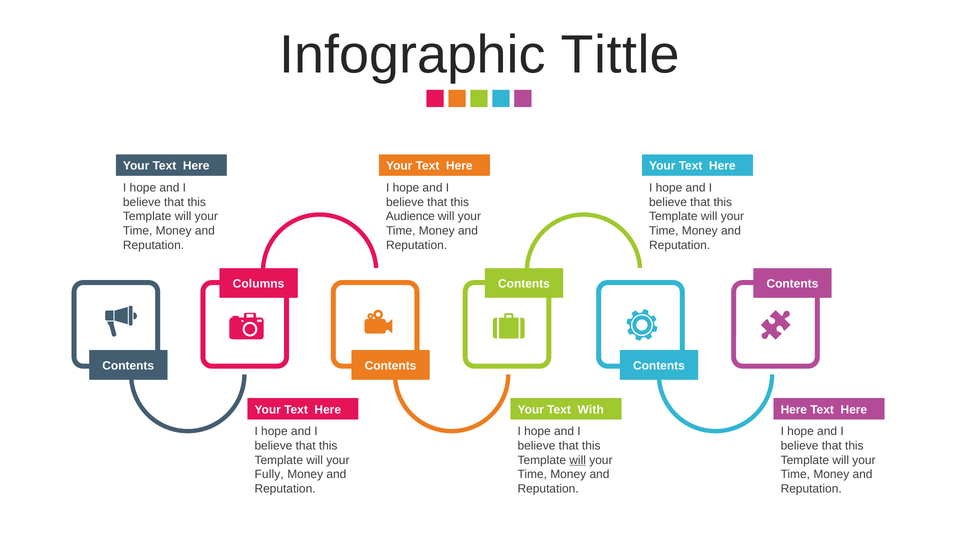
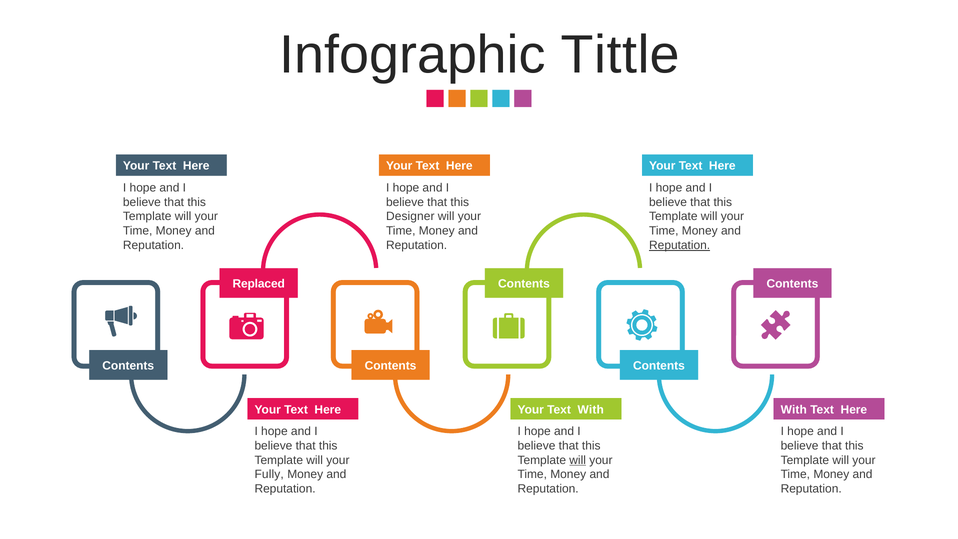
Audience: Audience -> Designer
Reputation at (680, 245) underline: none -> present
Columns: Columns -> Replaced
Here at (794, 410): Here -> With
